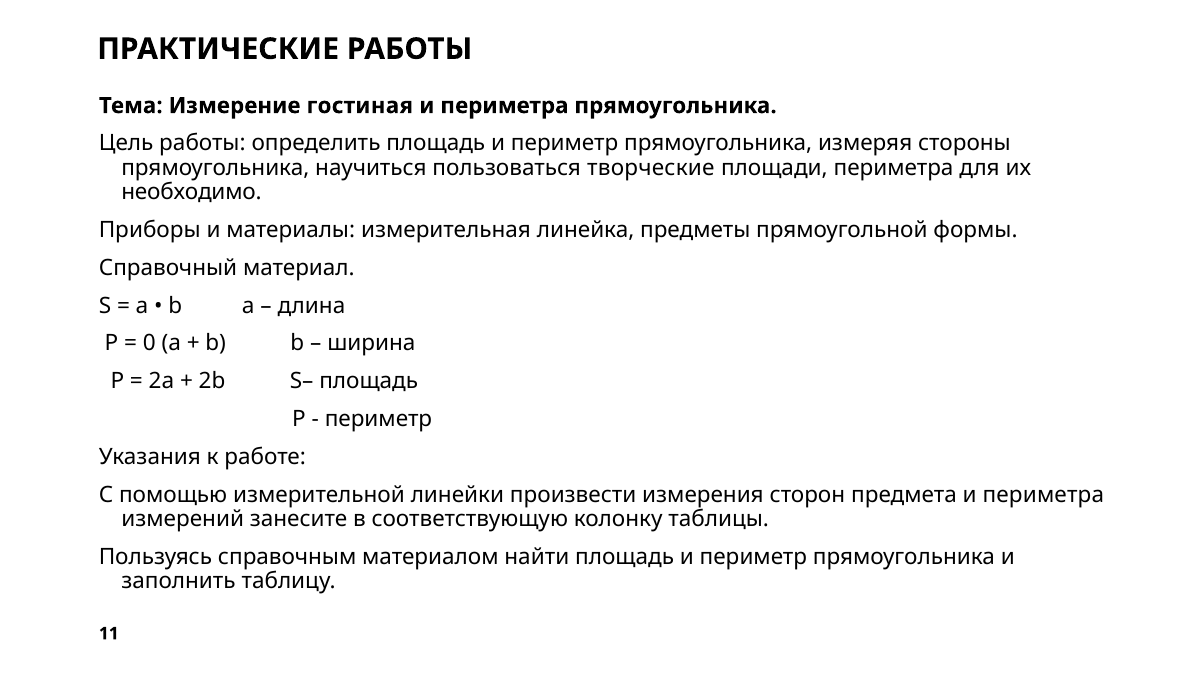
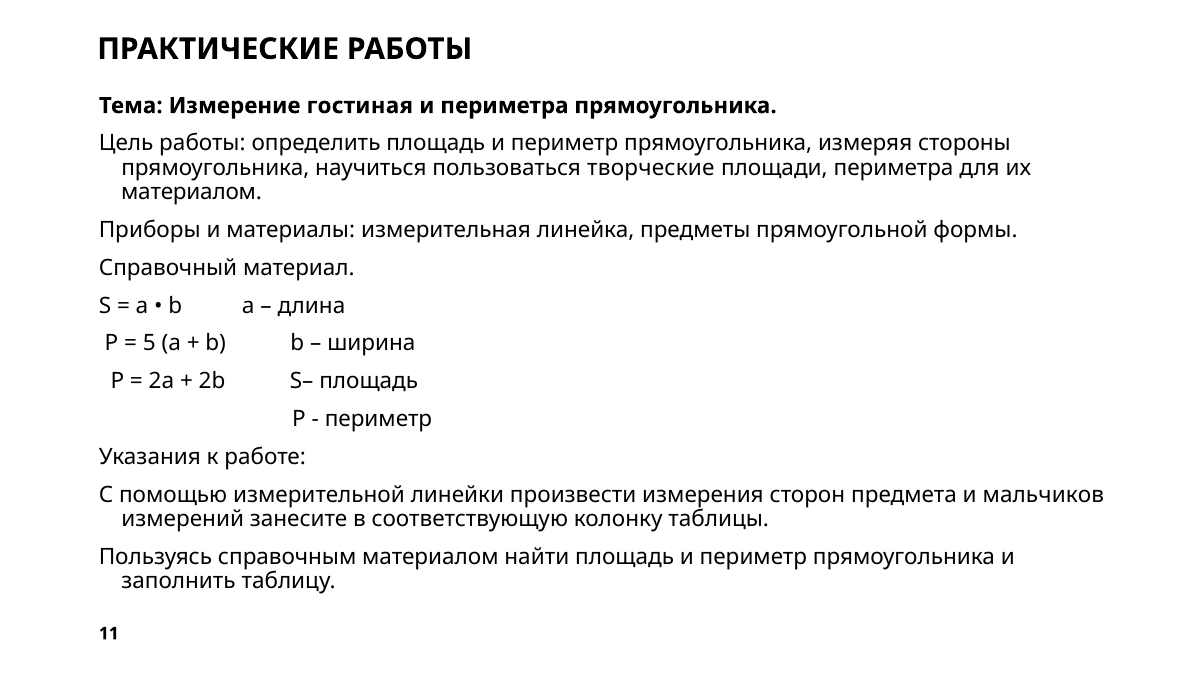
необходимо at (191, 192): необходимо -> материалом
0: 0 -> 5
предмета и периметра: периметра -> мальчиков
